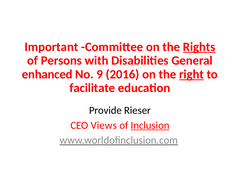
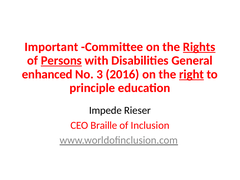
Persons underline: none -> present
9: 9 -> 3
facilitate: facilitate -> principle
Provide: Provide -> Impede
Views: Views -> Braille
Inclusion underline: present -> none
